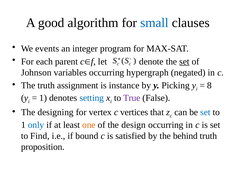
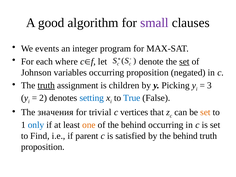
small colour: blue -> purple
parent: parent -> where
occurring hypergraph: hypergraph -> proposition
truth at (46, 85) underline: none -> present
instance: instance -> children
8: 8 -> 3
1 at (43, 98): 1 -> 2
True colour: purple -> blue
designing: designing -> значения
vertex: vertex -> trivial
set at (205, 112) colour: blue -> orange
of the design: design -> behind
bound: bound -> parent
